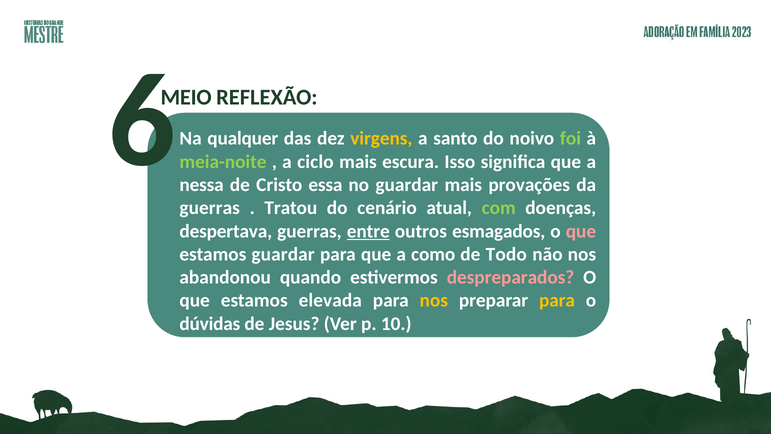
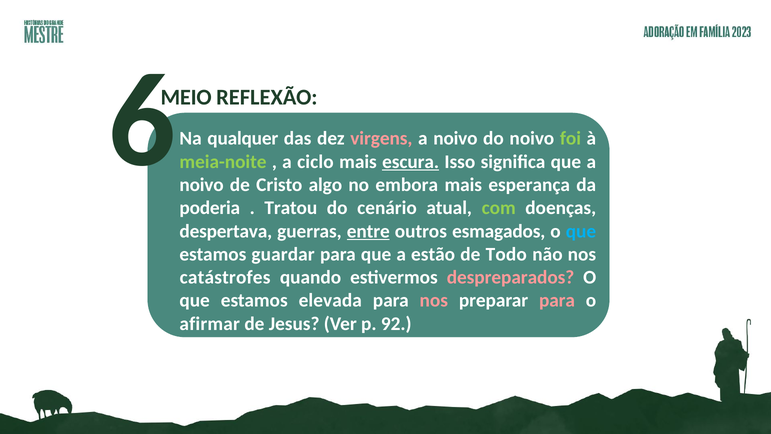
virgens colour: yellow -> pink
santo at (455, 138): santo -> noivo
escura underline: none -> present
nessa at (202, 185): nessa -> noivo
essa: essa -> algo
no guardar: guardar -> embora
provações: provações -> esperança
guerras at (210, 208): guerras -> poderia
que at (581, 231) colour: pink -> light blue
como: como -> estão
abandonou: abandonou -> catástrofes
nos at (434, 300) colour: yellow -> pink
para at (557, 300) colour: yellow -> pink
dúvidas: dúvidas -> afirmar
10: 10 -> 92
